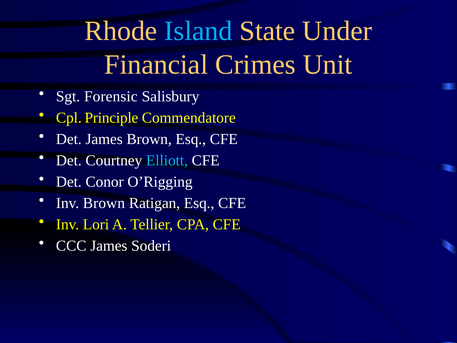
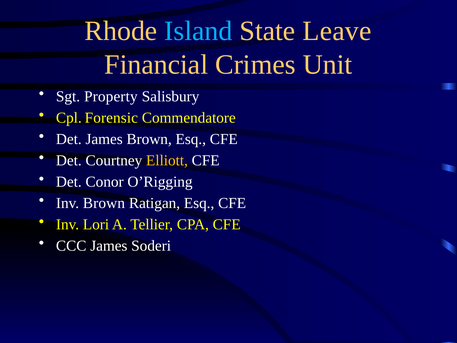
Under: Under -> Leave
Forensic: Forensic -> Property
Principle: Principle -> Forensic
Elliott colour: light blue -> yellow
